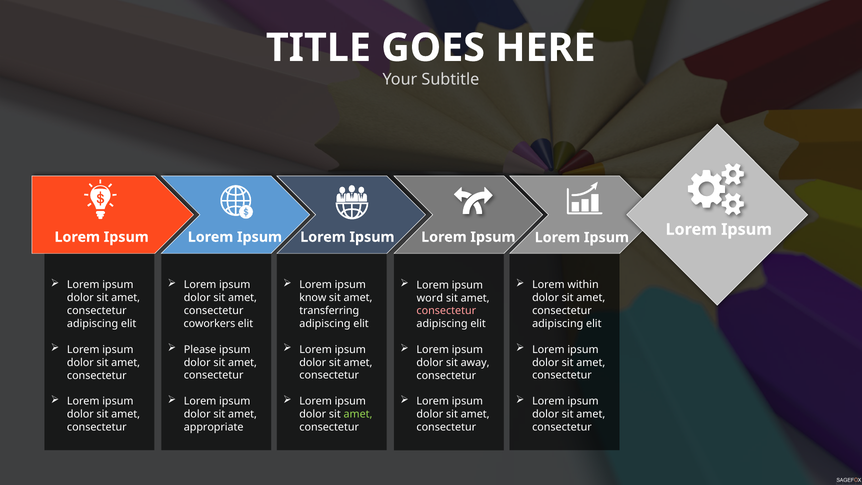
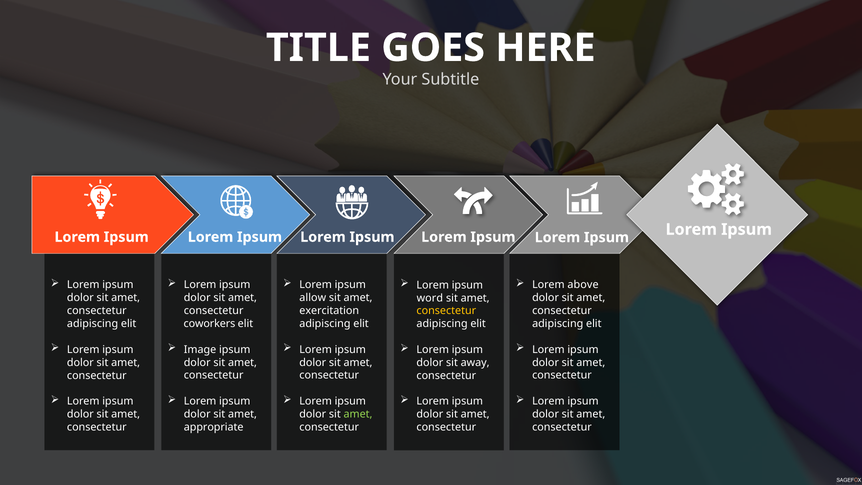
within: within -> above
know: know -> allow
transferring: transferring -> exercitation
consectetur at (446, 311) colour: pink -> yellow
Please: Please -> Image
